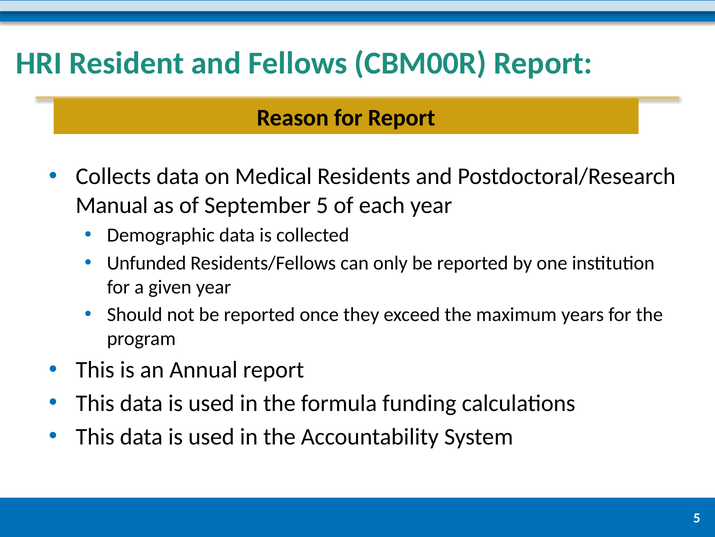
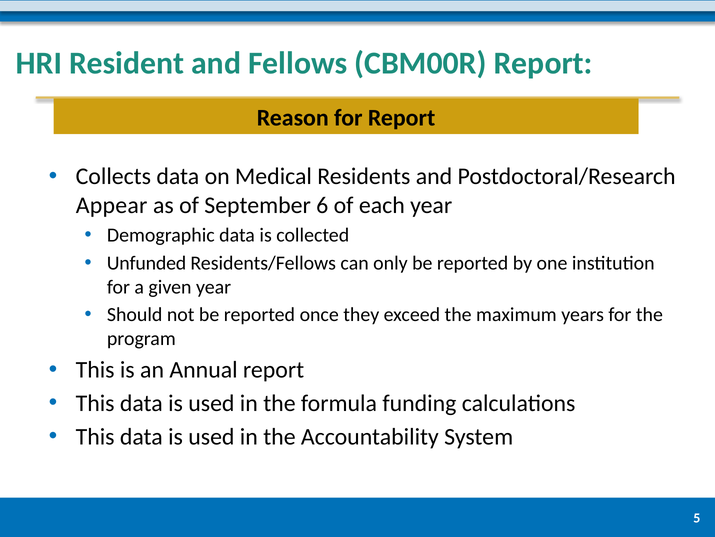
Manual: Manual -> Appear
September 5: 5 -> 6
